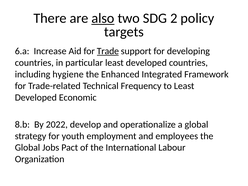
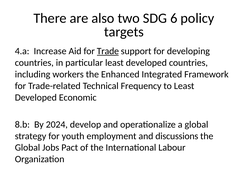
also underline: present -> none
2: 2 -> 6
6.a: 6.a -> 4.a
hygiene: hygiene -> workers
2022: 2022 -> 2024
employees: employees -> discussions
